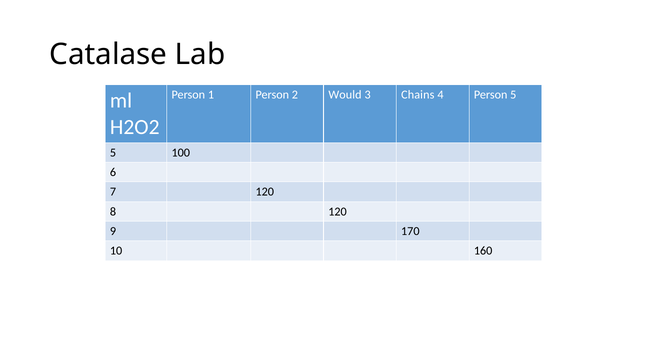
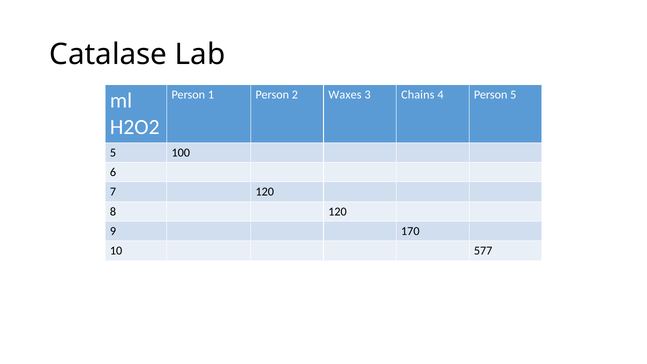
Would: Would -> Waxes
160: 160 -> 577
